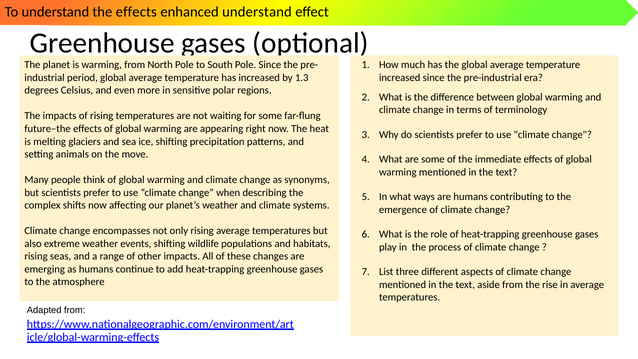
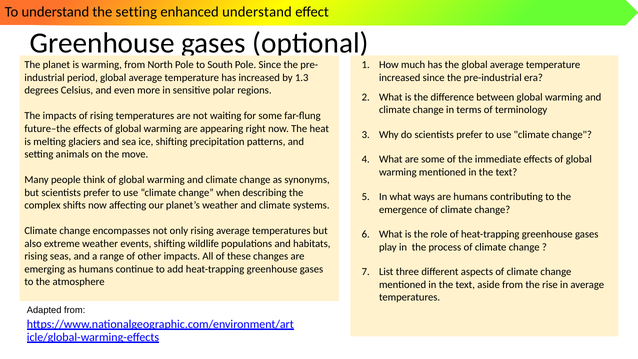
the effects: effects -> setting
